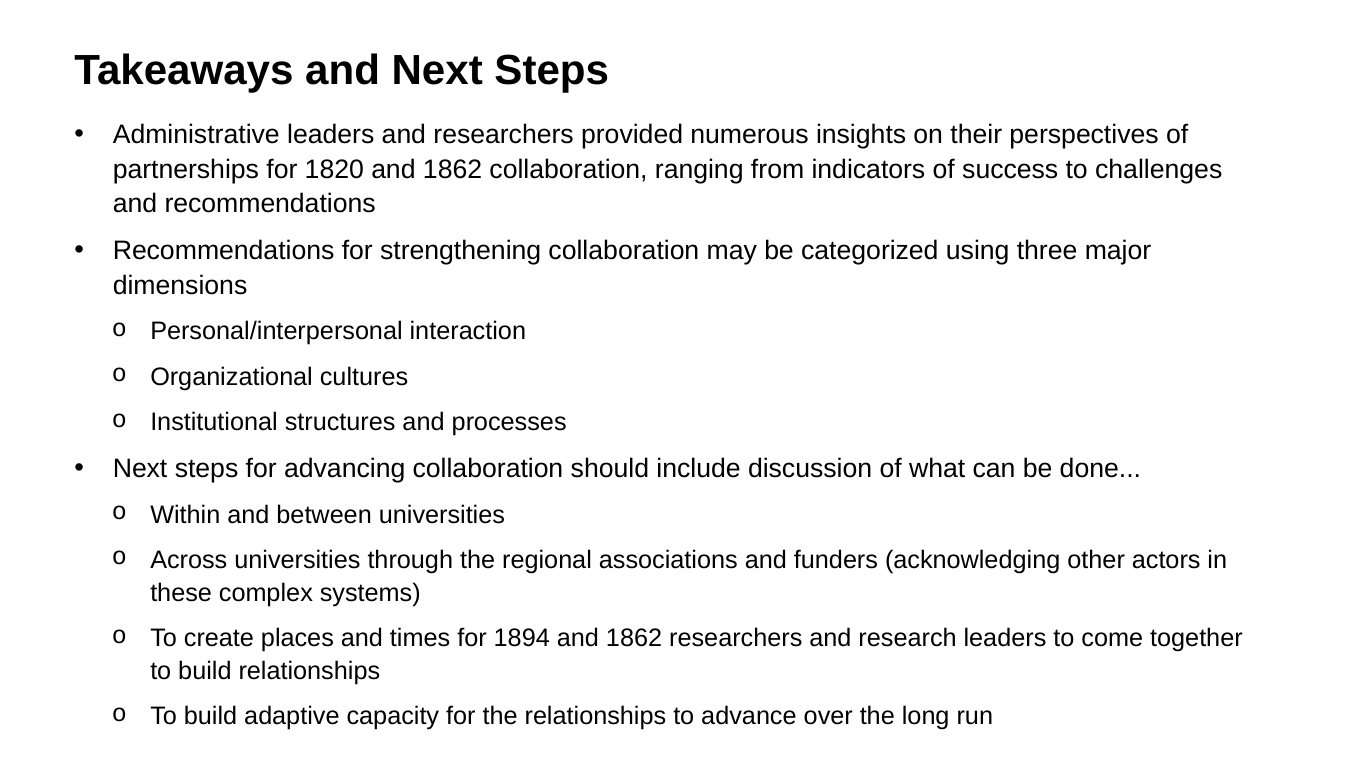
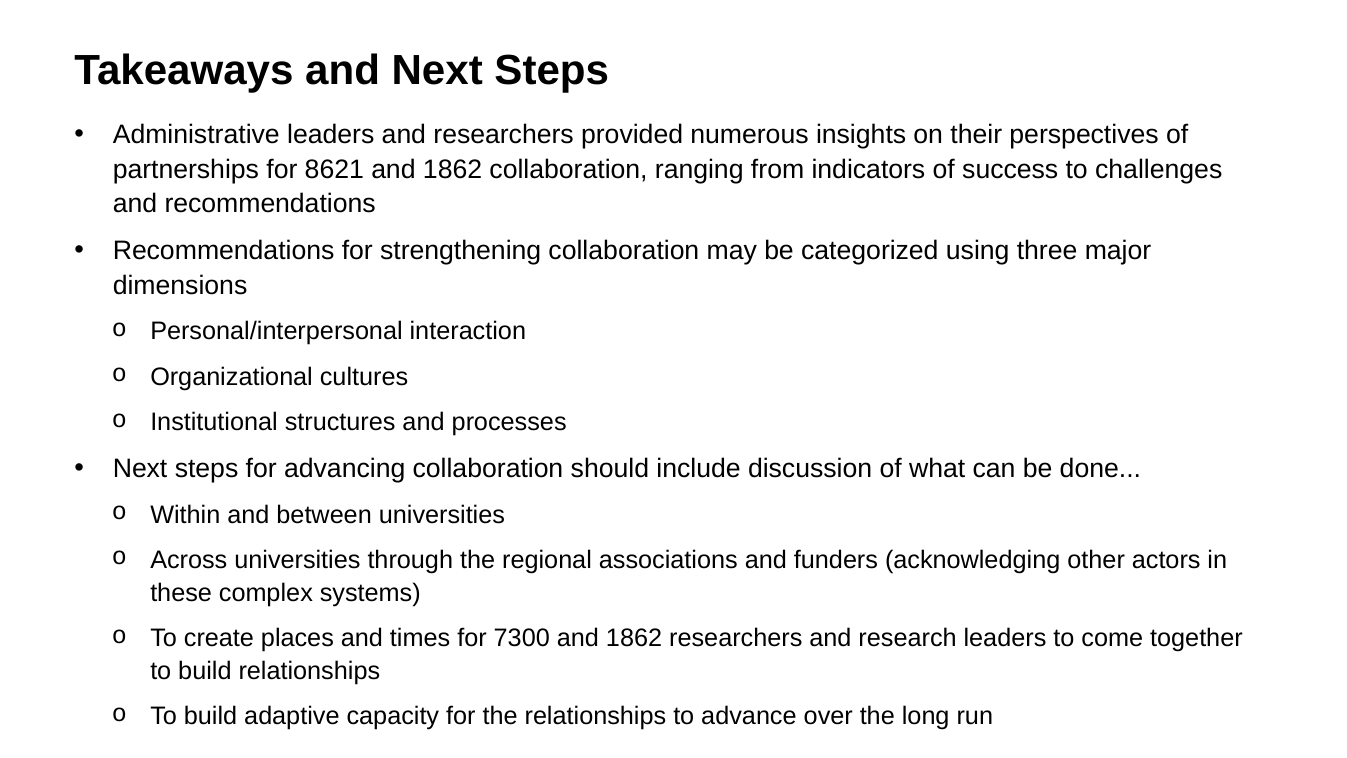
1820: 1820 -> 8621
1894: 1894 -> 7300
